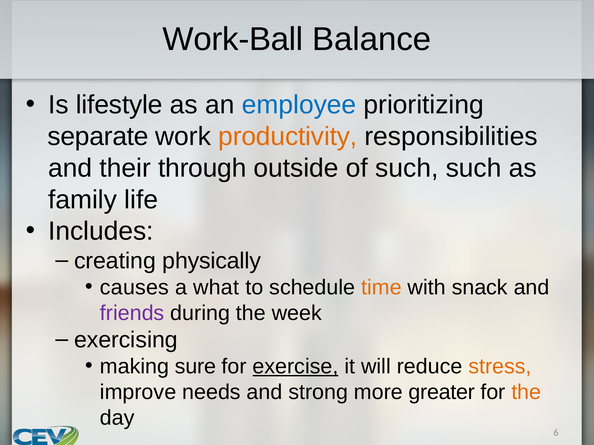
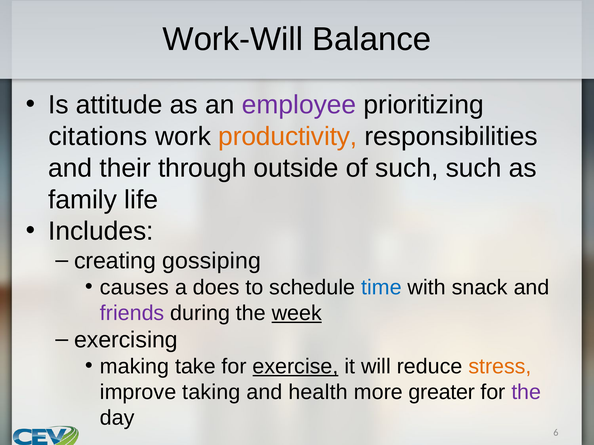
Work-Ball: Work-Ball -> Work-Will
lifestyle: lifestyle -> attitude
employee colour: blue -> purple
separate: separate -> citations
physically: physically -> gossiping
what: what -> does
time colour: orange -> blue
week underline: none -> present
sure: sure -> take
needs: needs -> taking
strong: strong -> health
the at (526, 393) colour: orange -> purple
